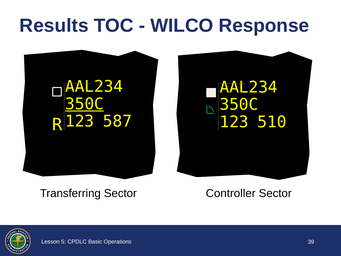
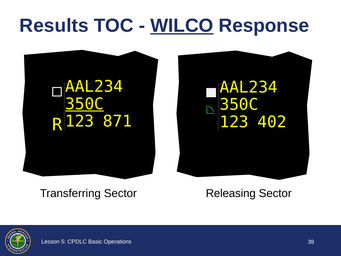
WILCO underline: none -> present
587: 587 -> 871
510: 510 -> 402
Controller: Controller -> Releasing
